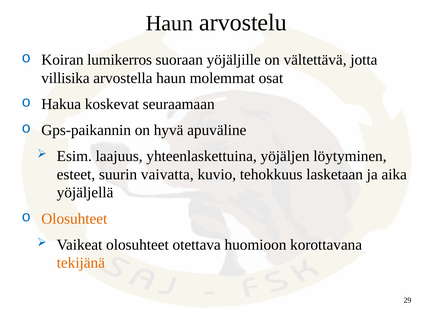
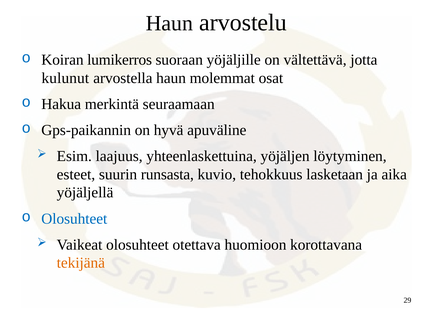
villisika: villisika -> kulunut
koskevat: koskevat -> merkintä
vaivatta: vaivatta -> runsasta
Olosuhteet at (74, 219) colour: orange -> blue
